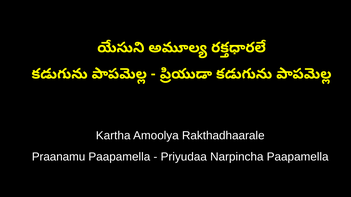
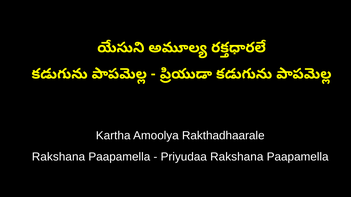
Praanamu at (59, 157): Praanamu -> Rakshana
Priyudaa Narpincha: Narpincha -> Rakshana
